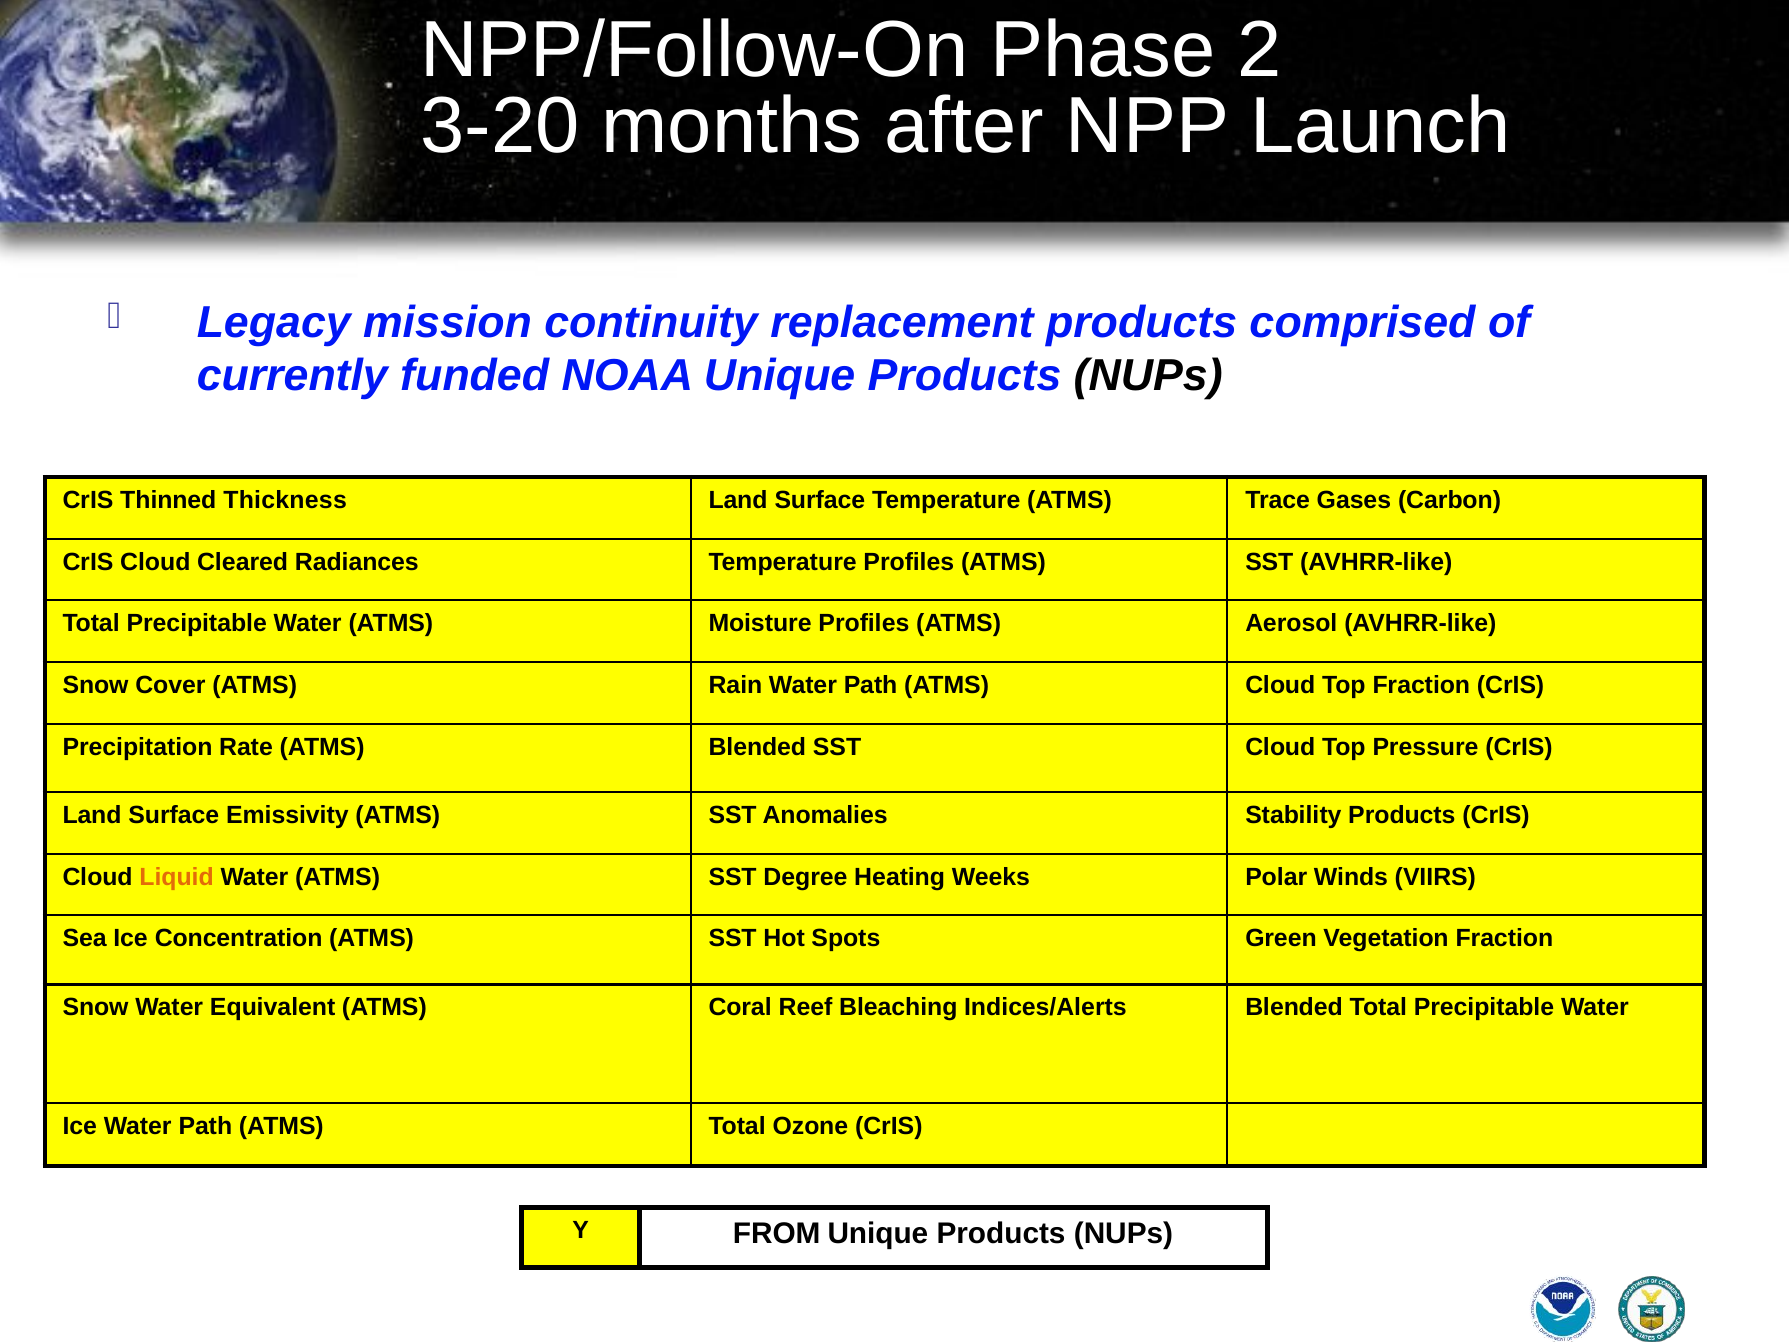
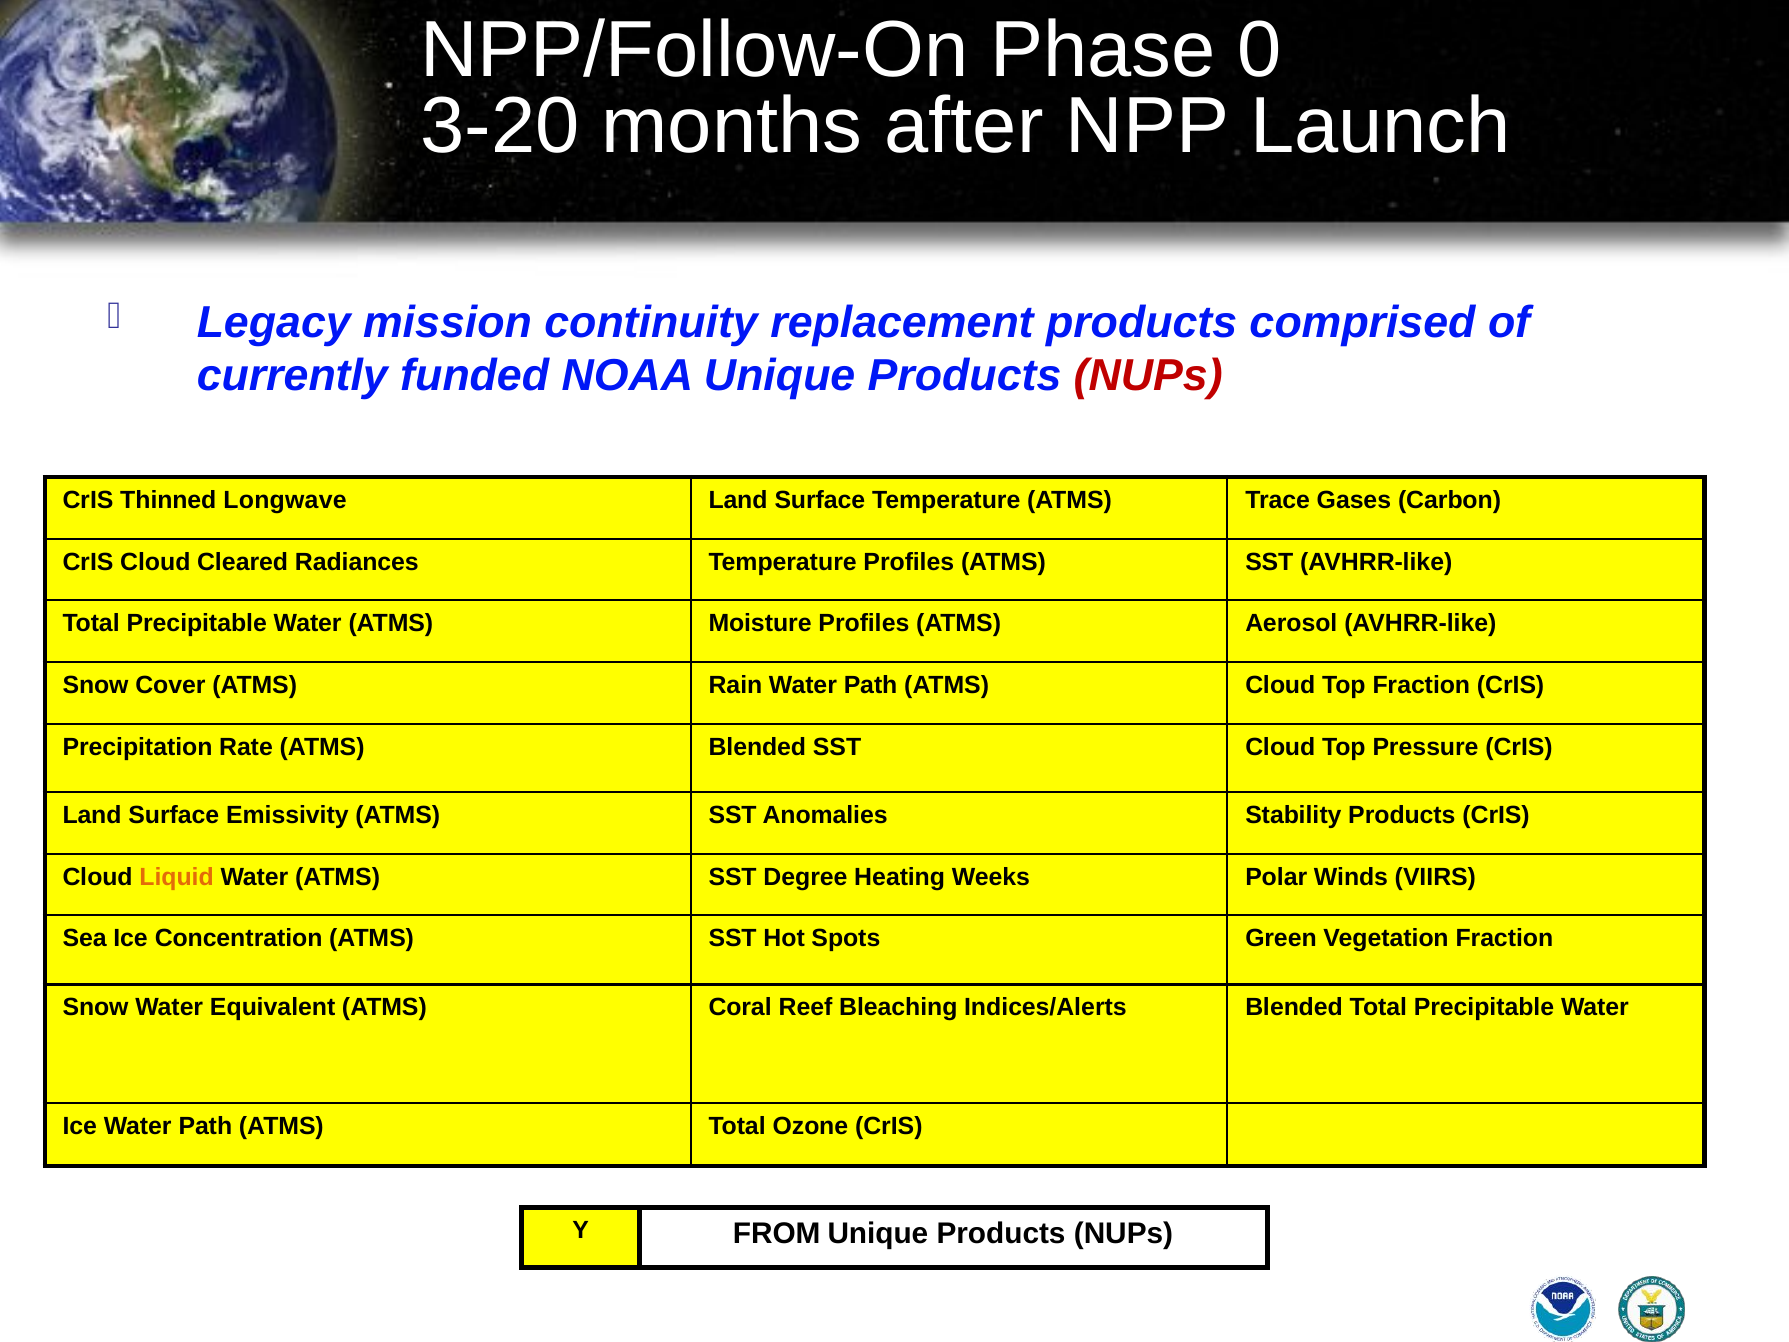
2: 2 -> 0
NUPs at (1148, 376) colour: black -> red
Thickness: Thickness -> Longwave
